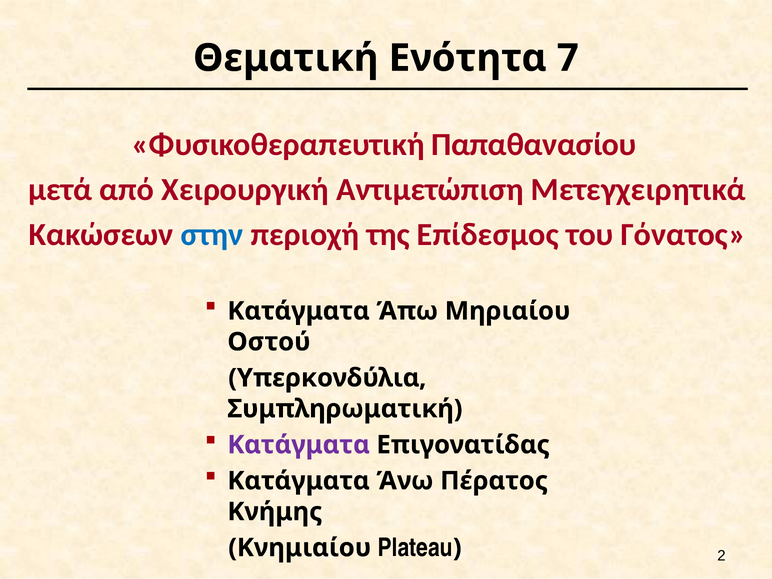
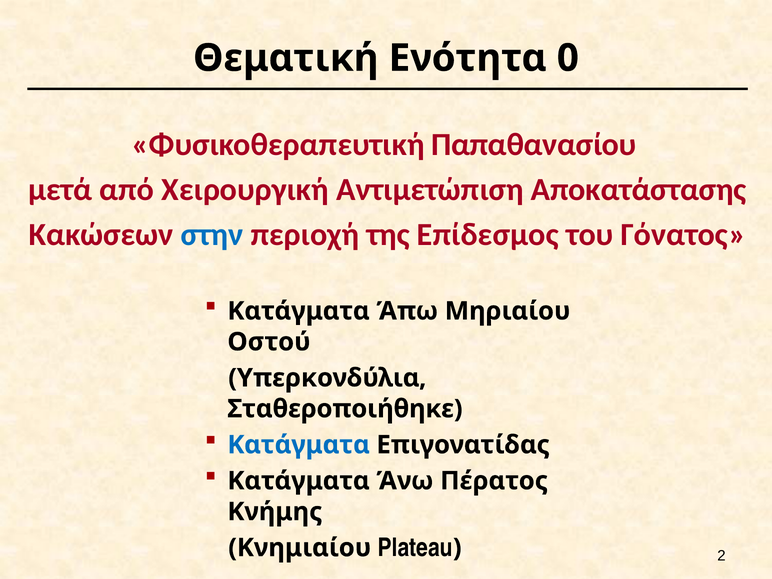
7: 7 -> 0
Μετεγχειρητικά: Μετεγχειρητικά -> Αποκατάστασης
Συμπληρωματική: Συμπληρωματική -> Σταθεροποιήθηκε
Κατάγματα at (299, 445) colour: purple -> blue
